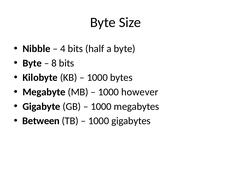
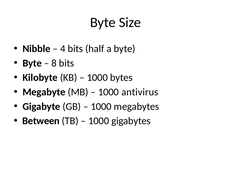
however: however -> antivirus
